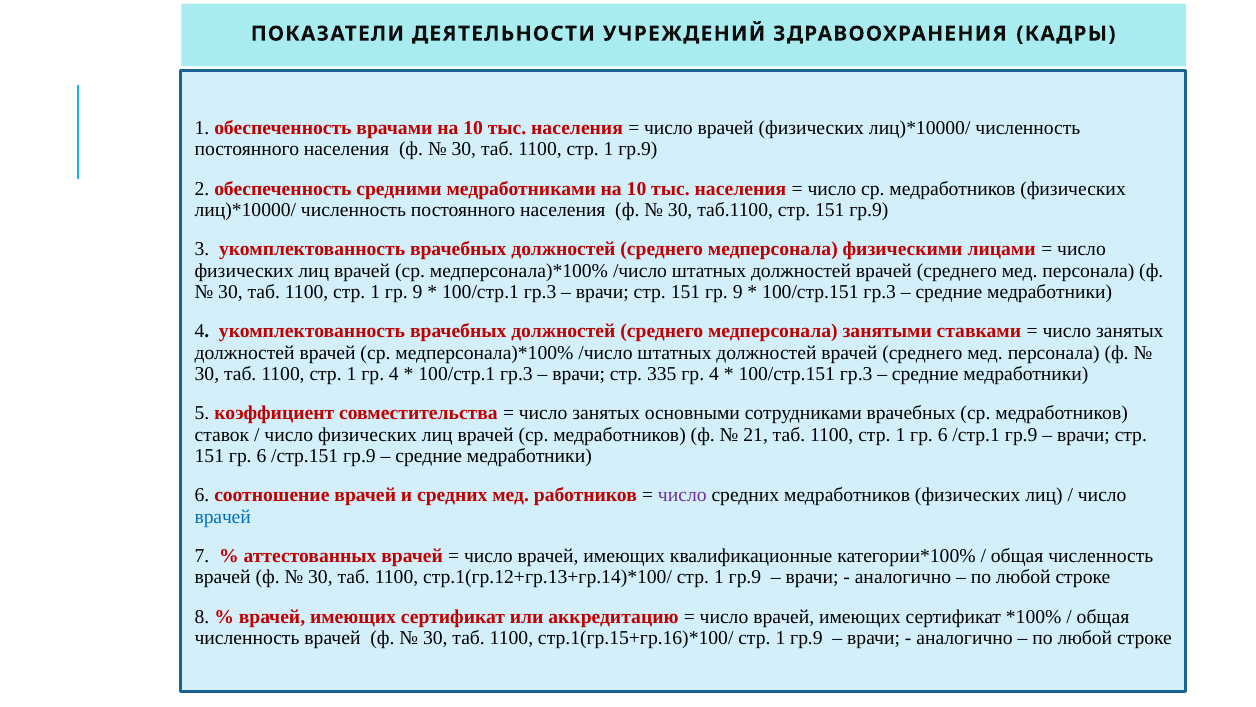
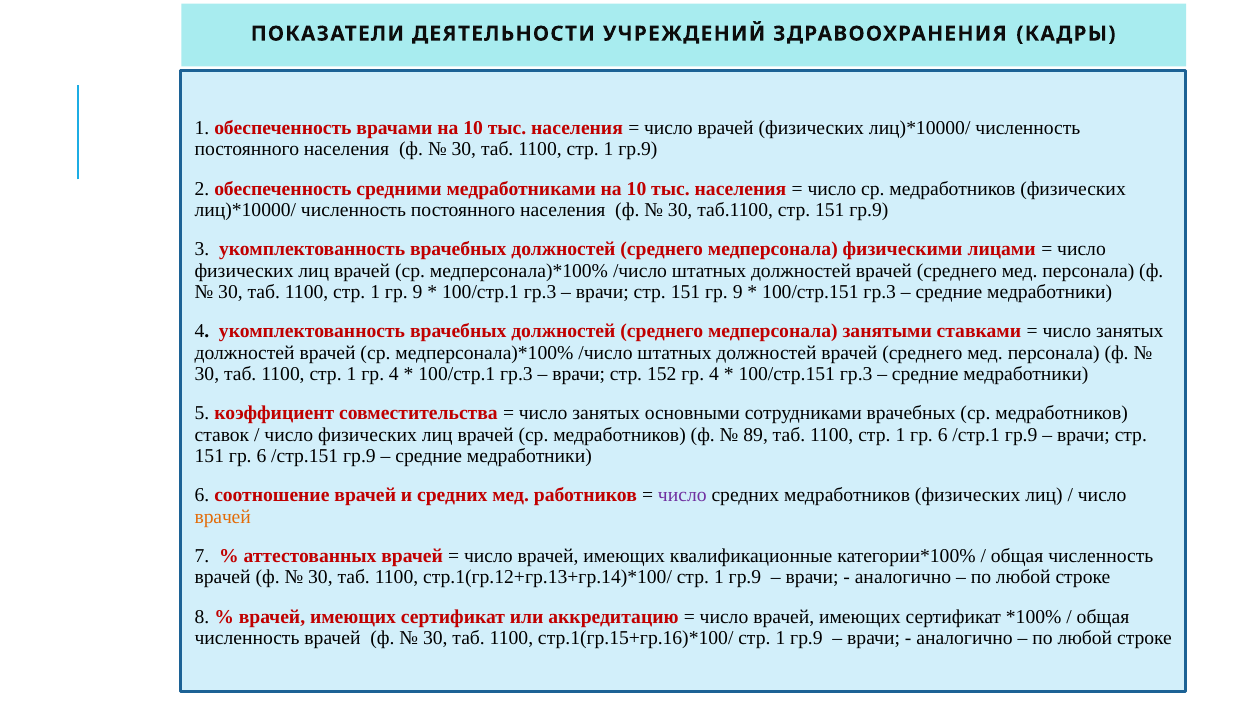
335: 335 -> 152
21: 21 -> 89
врачей at (223, 516) colour: blue -> orange
